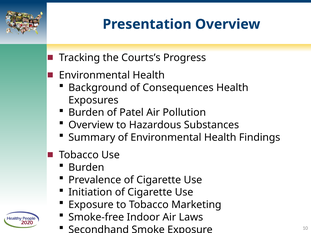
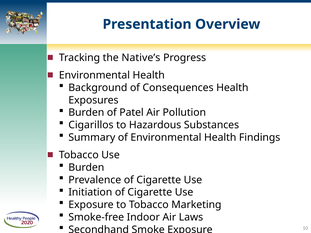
Courts’s: Courts’s -> Native’s
Overview at (91, 125): Overview -> Cigarillos
